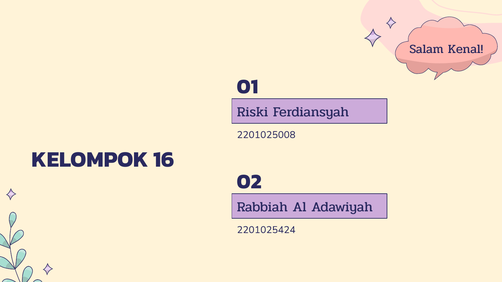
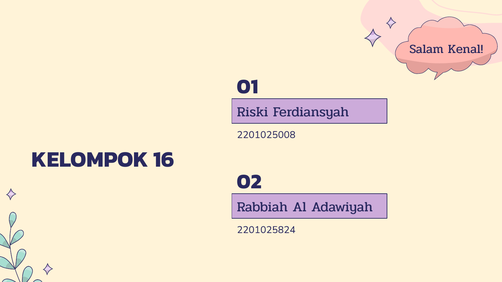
2201025424: 2201025424 -> 2201025824
